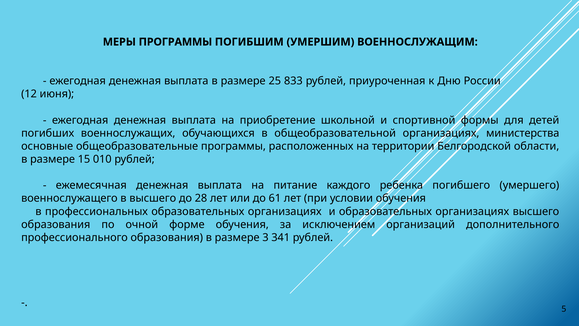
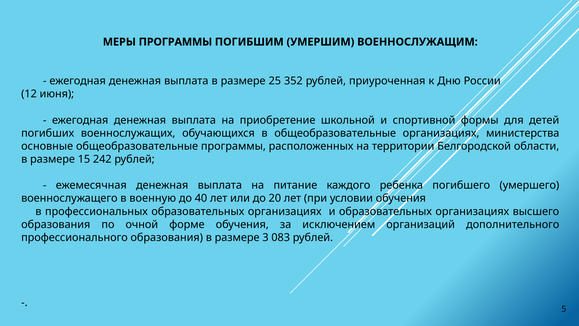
833: 833 -> 352
в общеобразовательной: общеобразовательной -> общеобразовательные
010: 010 -> 242
в высшего: высшего -> военную
28: 28 -> 40
61: 61 -> 20
341: 341 -> 083
